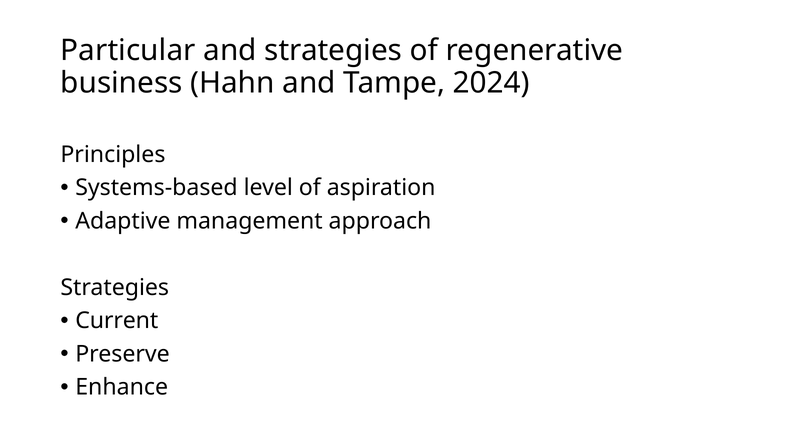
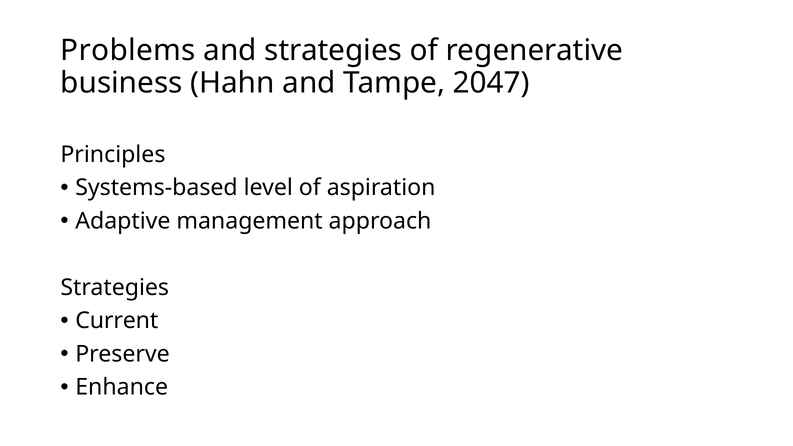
Particular: Particular -> Problems
2024: 2024 -> 2047
